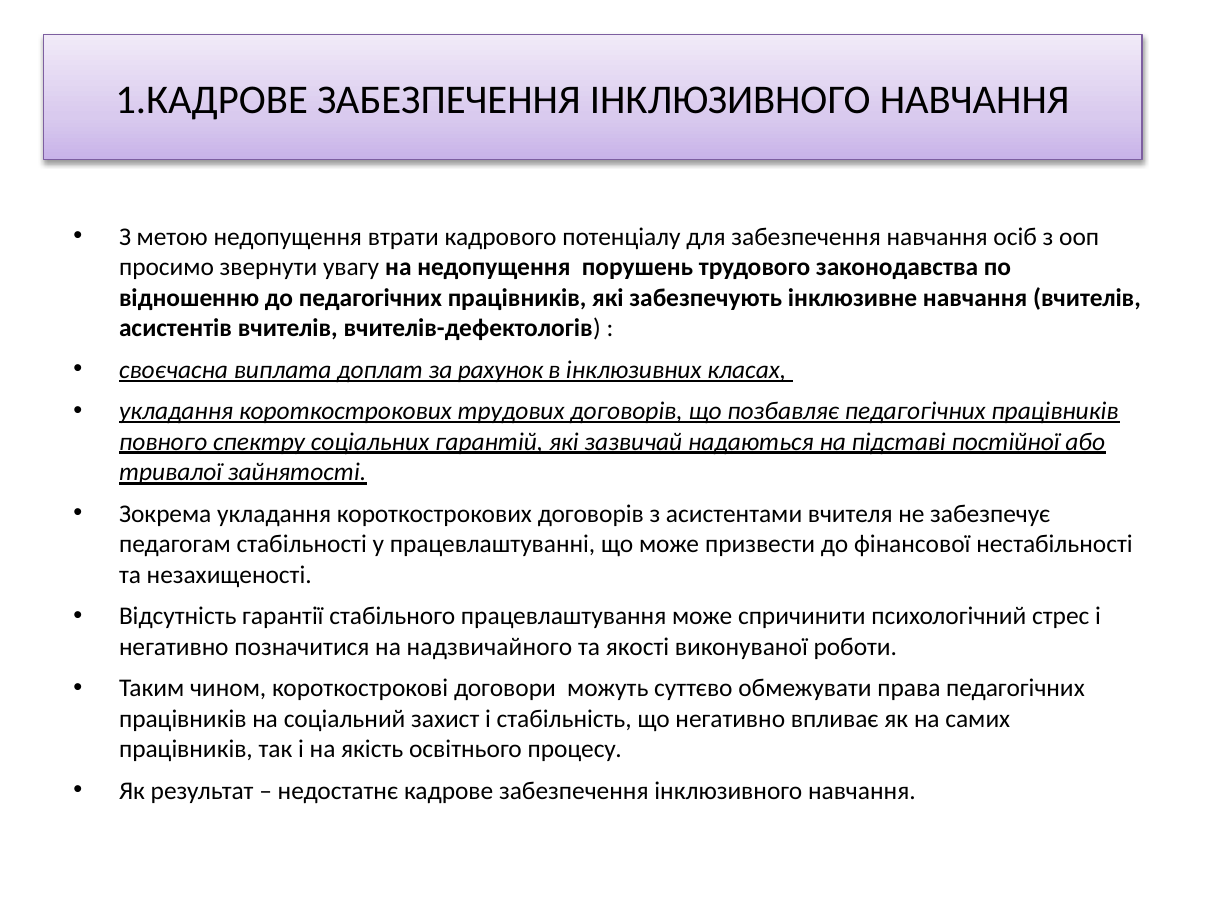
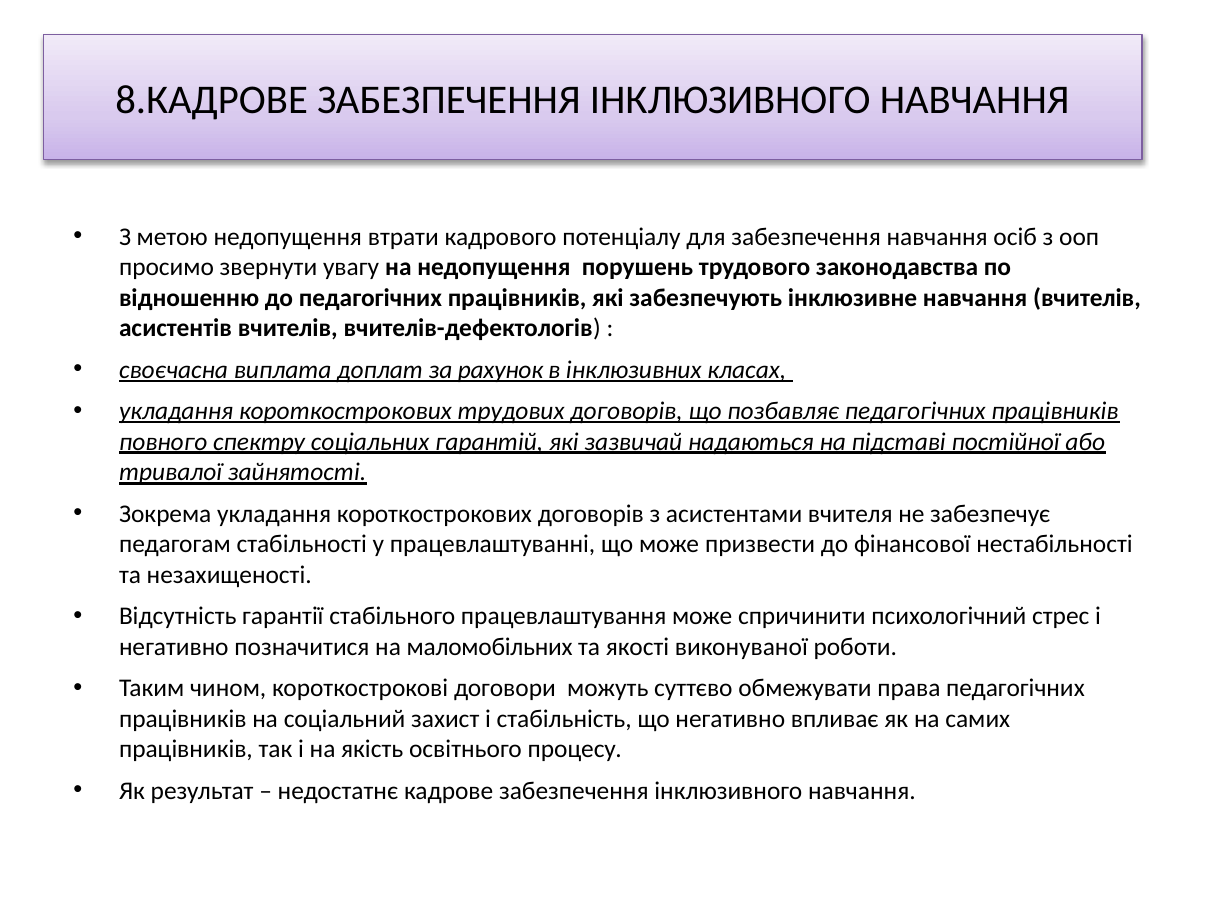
1.КАДРОВЕ: 1.КАДРОВЕ -> 8.КАДРОВЕ
надзвичайного: надзвичайного -> маломобільних
